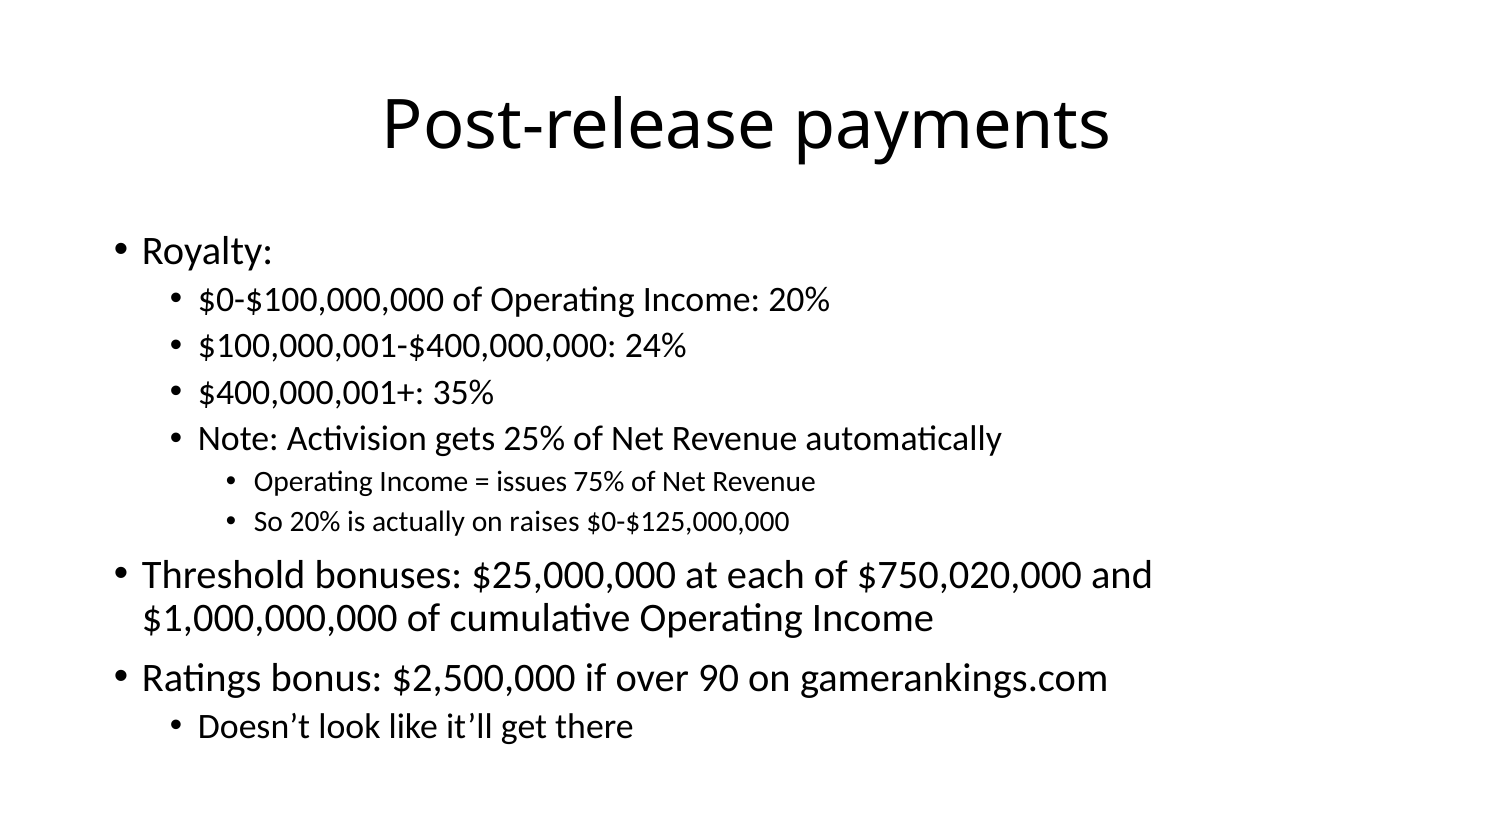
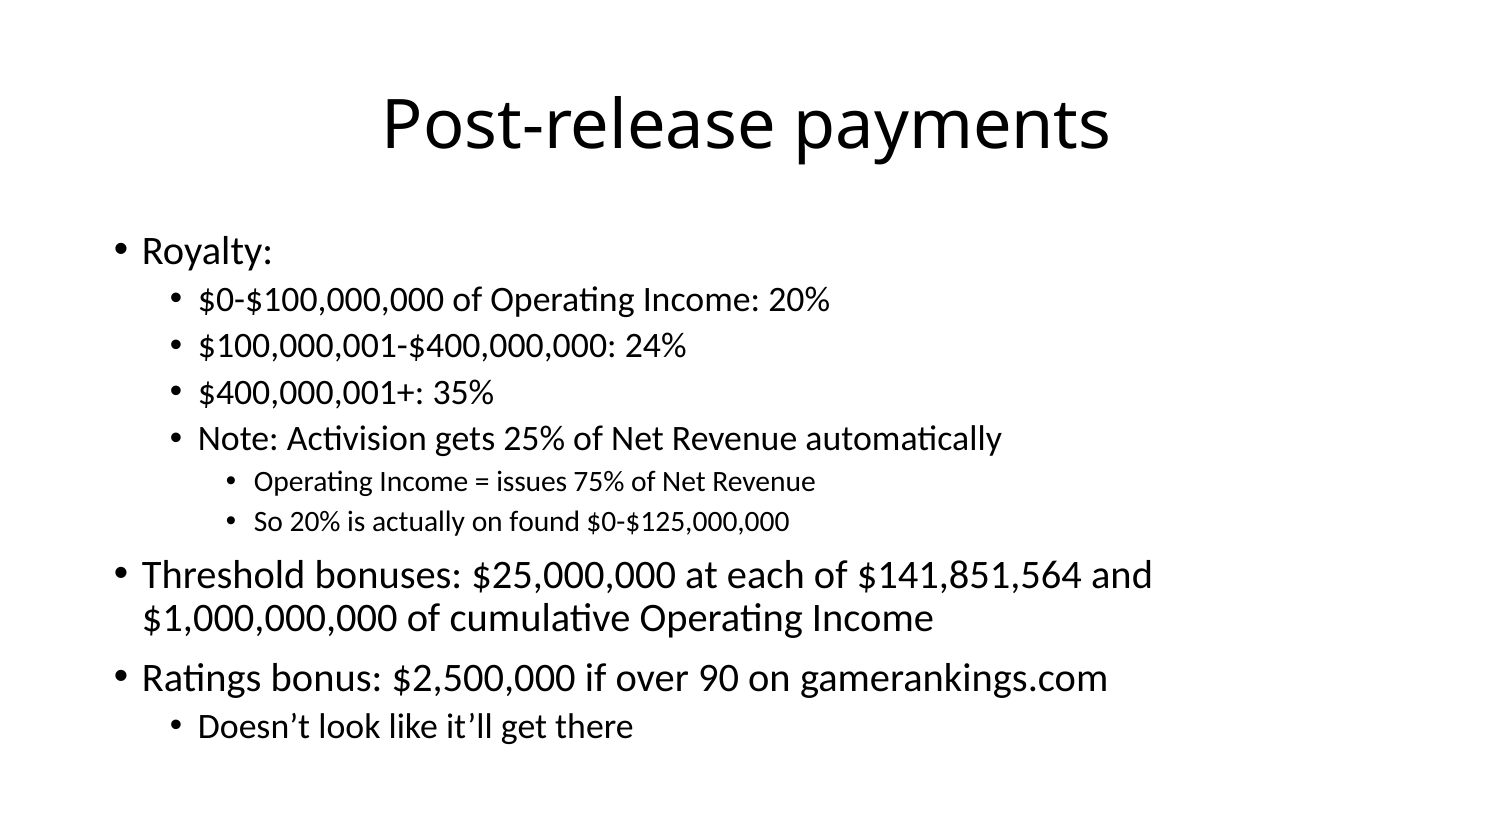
raises: raises -> found
$750,020,000: $750,020,000 -> $141,851,564
